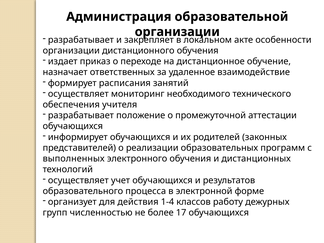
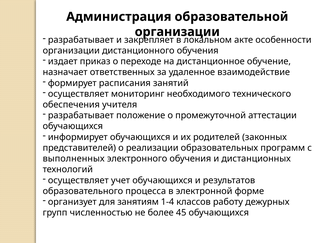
действия: действия -> занятиям
17: 17 -> 45
